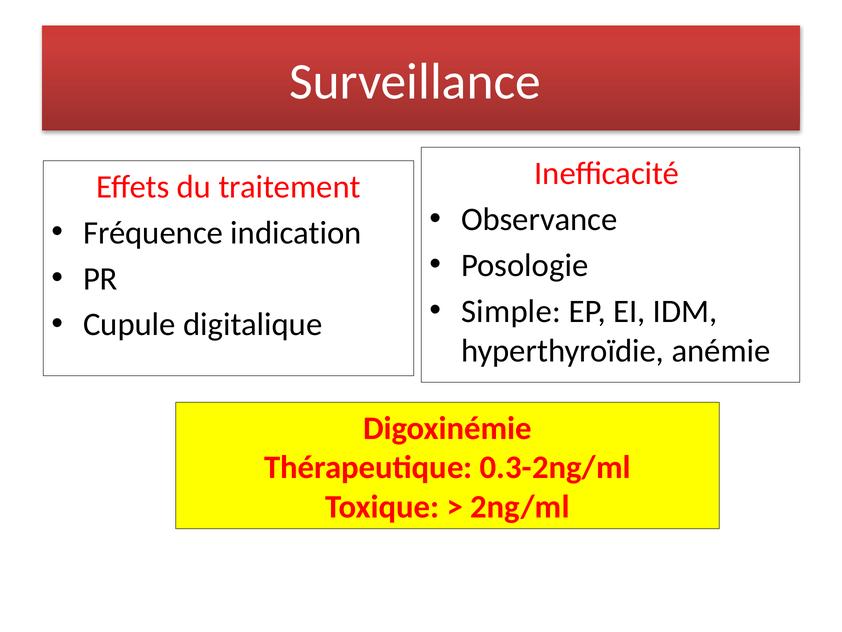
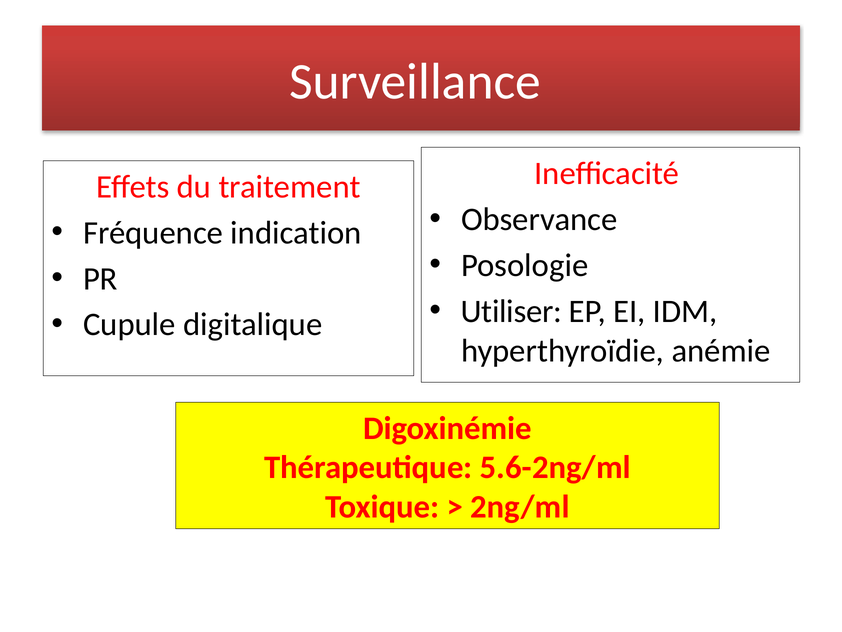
Simple: Simple -> Utiliser
0.3-2ng/ml: 0.3-2ng/ml -> 5.6-2ng/ml
